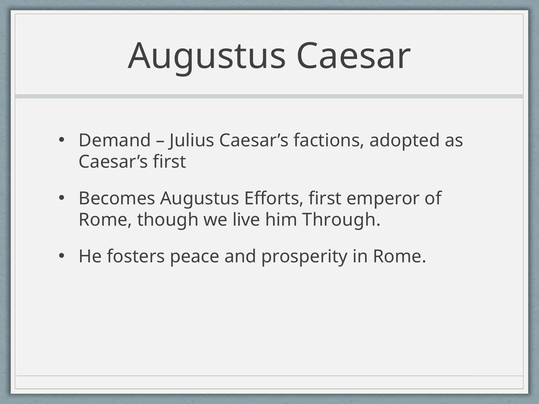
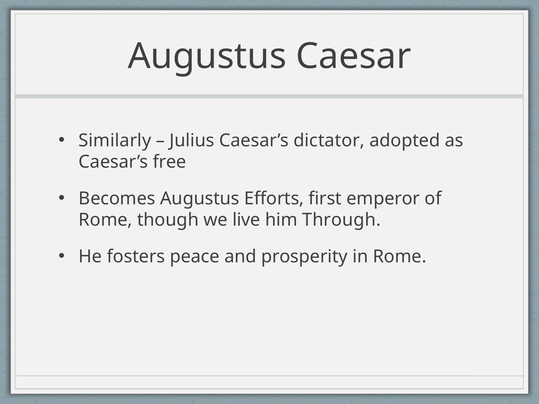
Demand: Demand -> Similarly
factions: factions -> dictator
Caesar’s first: first -> free
